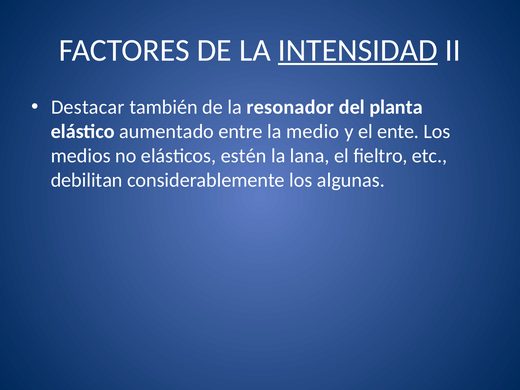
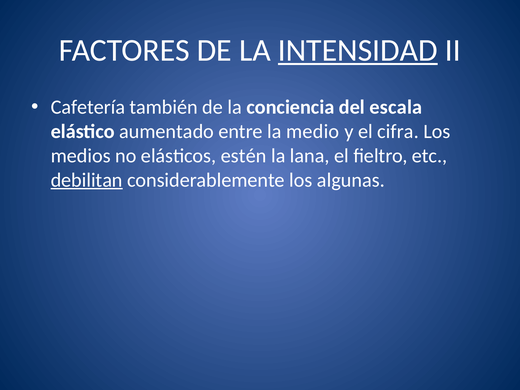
Destacar: Destacar -> Cafetería
resonador: resonador -> conciencia
planta: planta -> escala
ente: ente -> cifra
debilitan underline: none -> present
